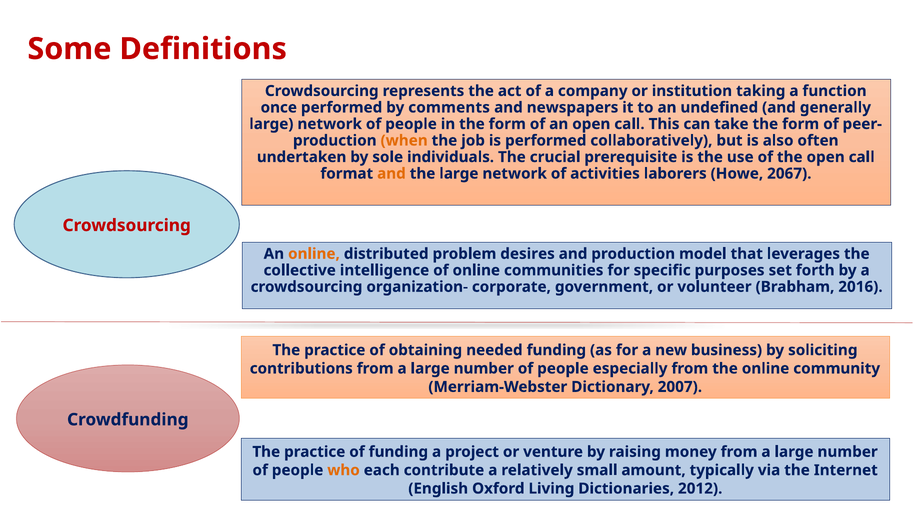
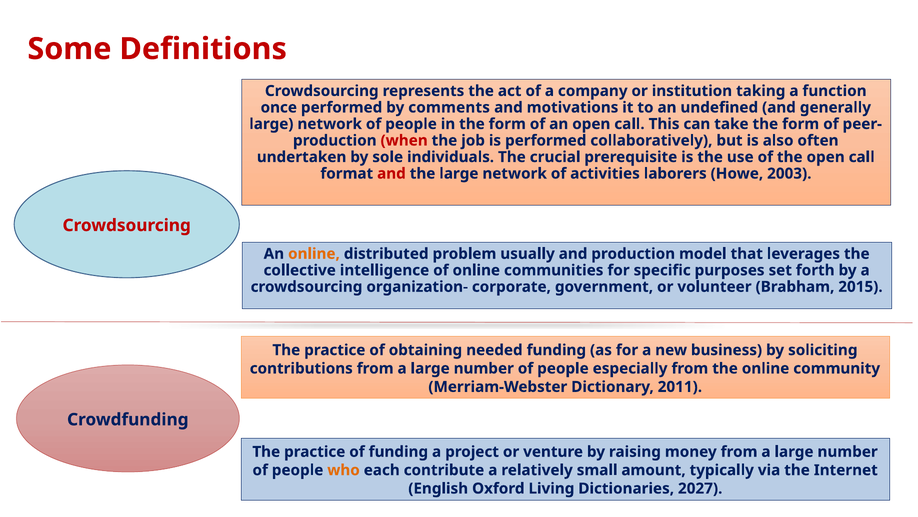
newspapers: newspapers -> motivations
when colour: orange -> red
and at (391, 173) colour: orange -> red
2067: 2067 -> 2003
desires: desires -> usually
2016: 2016 -> 2015
2007: 2007 -> 2011
2012: 2012 -> 2027
